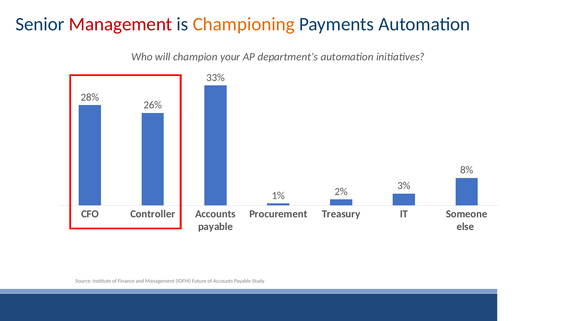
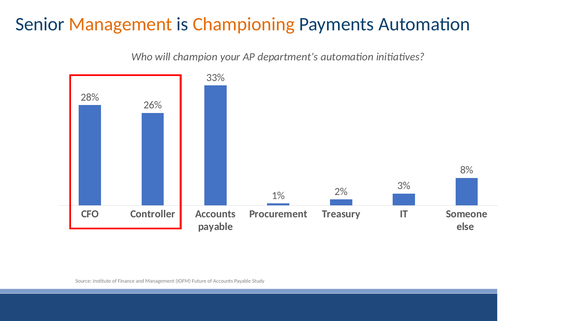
Management at (121, 24) colour: red -> orange
